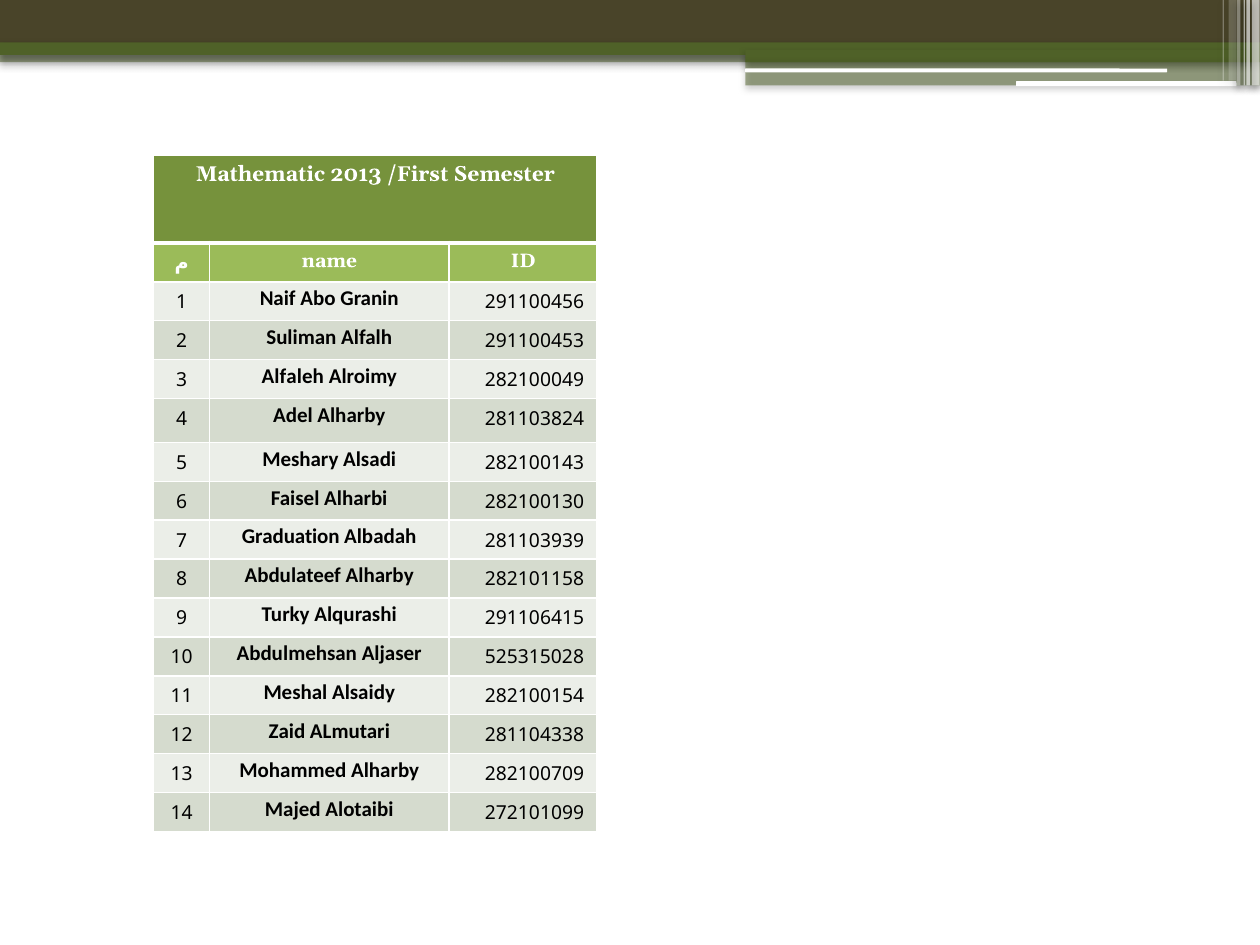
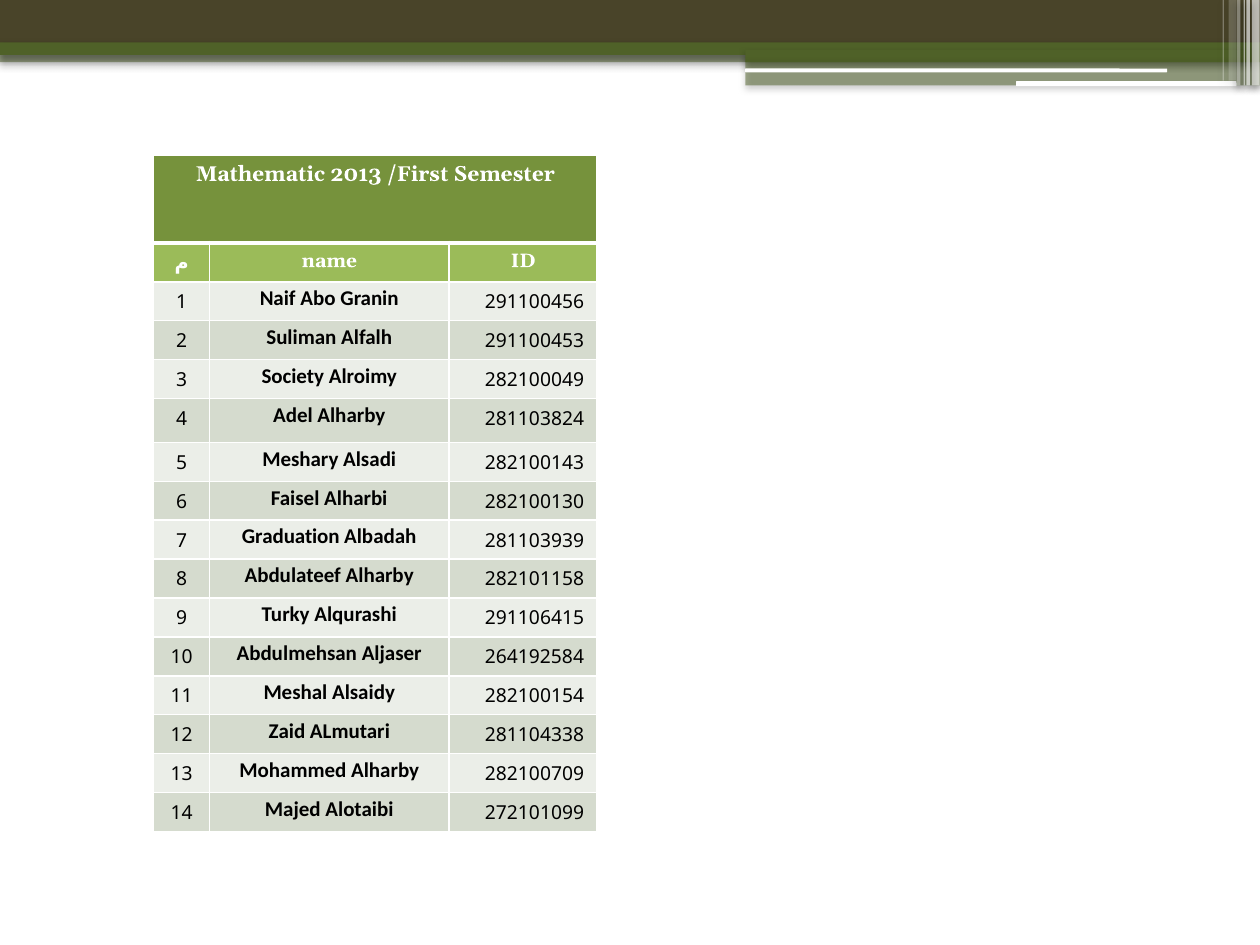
Alfaleh: Alfaleh -> Society
525315028: 525315028 -> 264192584
